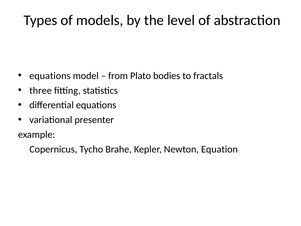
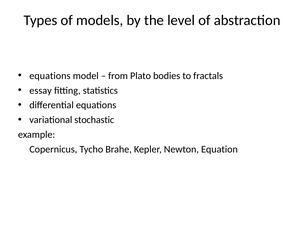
three: three -> essay
presenter: presenter -> stochastic
